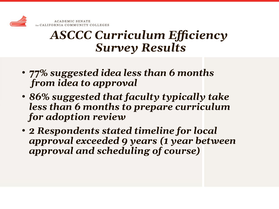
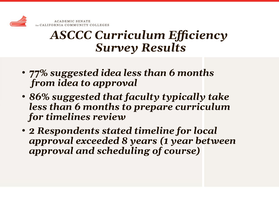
adoption: adoption -> timelines
9: 9 -> 8
